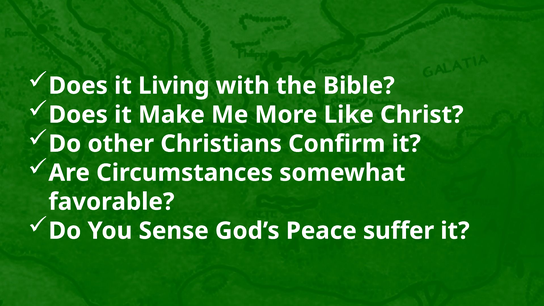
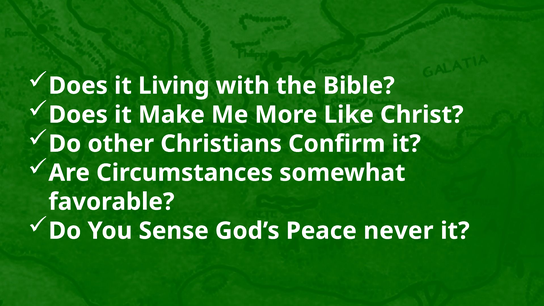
suffer: suffer -> never
